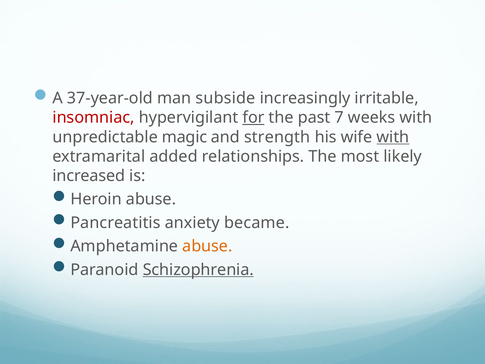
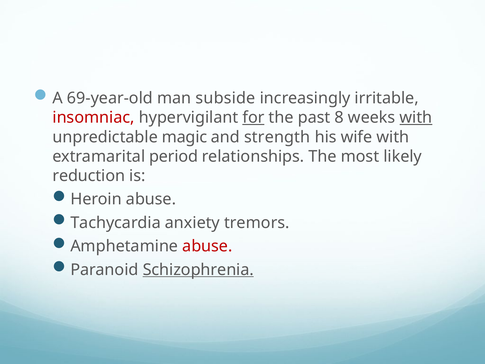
37-year-old: 37-year-old -> 69-year-old
7: 7 -> 8
with at (416, 118) underline: none -> present
with at (393, 137) underline: present -> none
added: added -> period
increased: increased -> reduction
Pancreatitis: Pancreatitis -> Tachycardia
became: became -> tremors
abuse at (207, 246) colour: orange -> red
